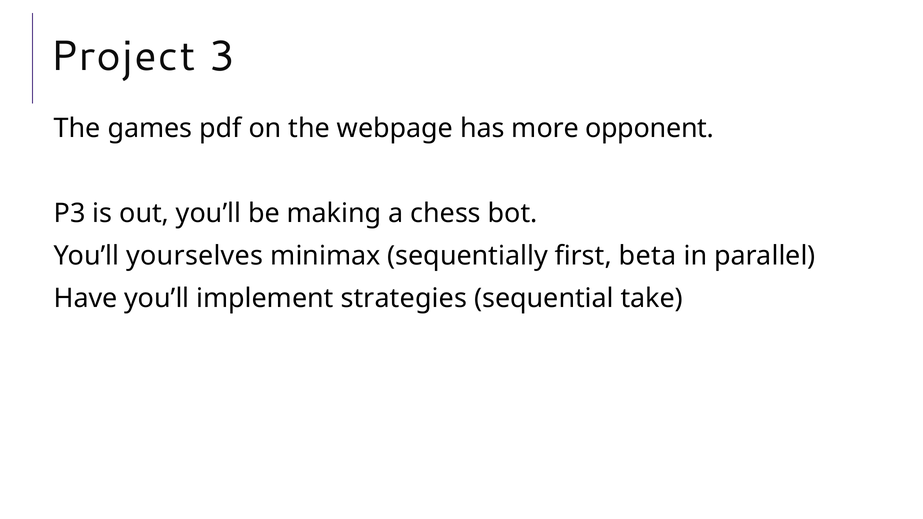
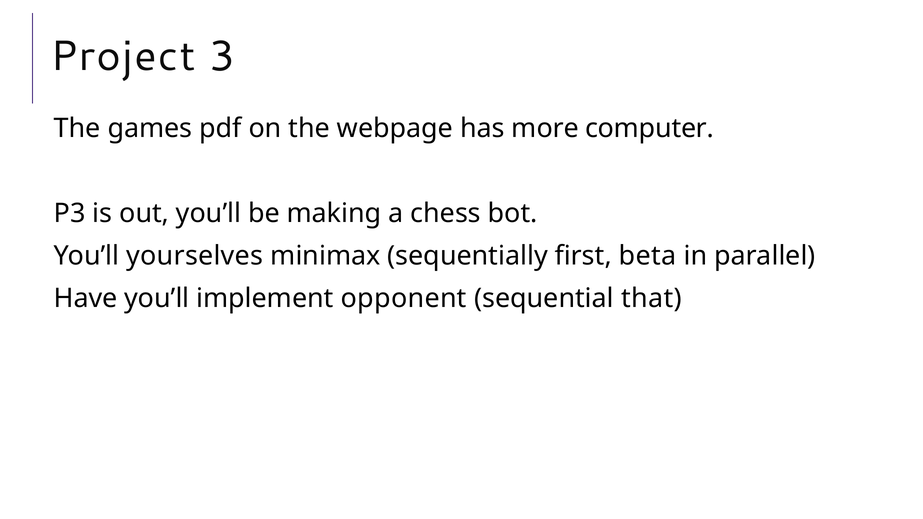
opponent: opponent -> computer
strategies: strategies -> opponent
take: take -> that
